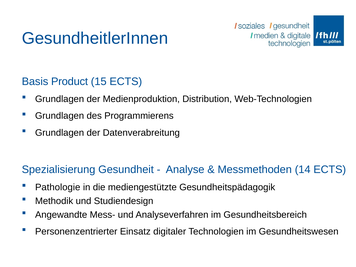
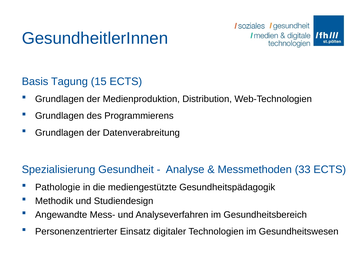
Product: Product -> Tagung
14: 14 -> 33
